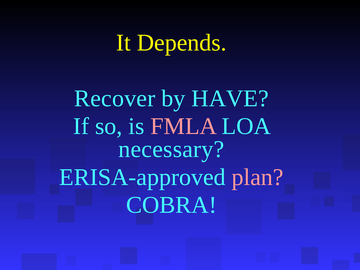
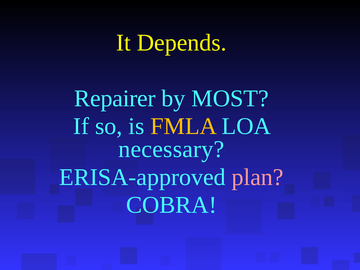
Recover: Recover -> Repairer
HAVE: HAVE -> MOST
FMLA colour: pink -> yellow
